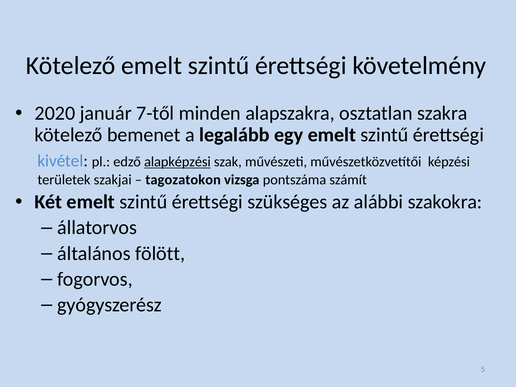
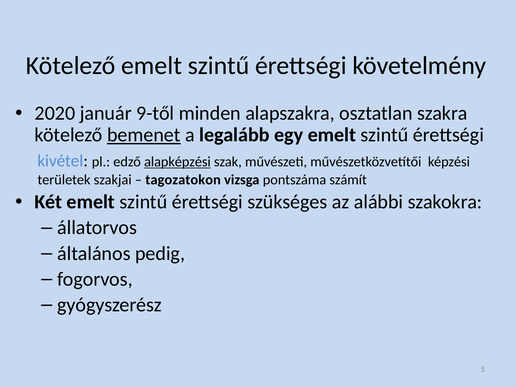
7-től: 7-től -> 9-től
bemenet underline: none -> present
fölött: fölött -> pedig
